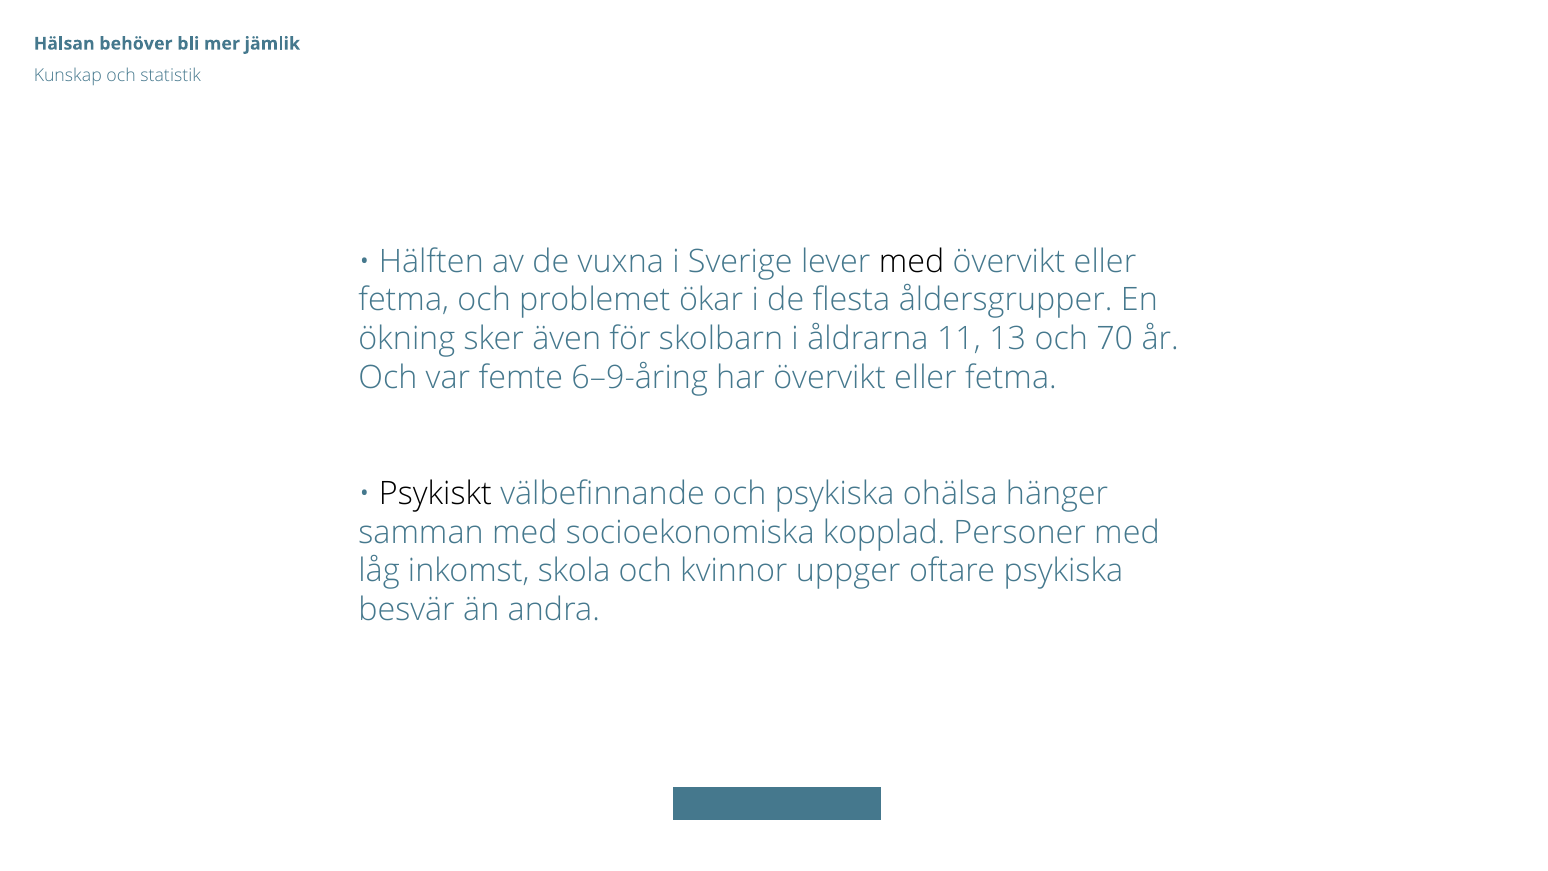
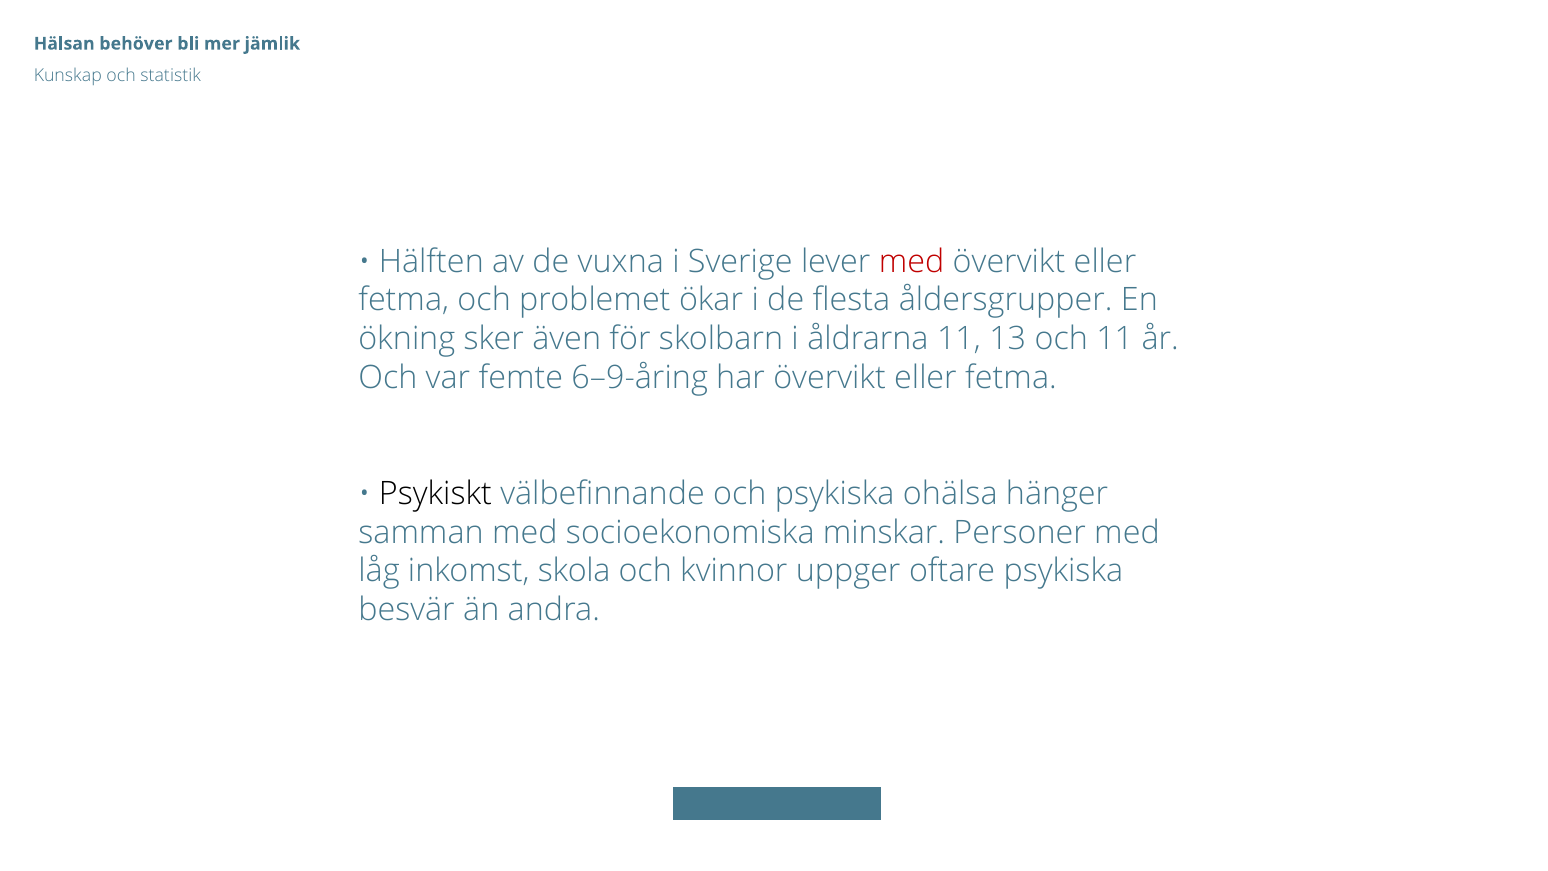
med at (912, 261) colour: black -> red
och 70: 70 -> 11
kopplad: kopplad -> minskar
